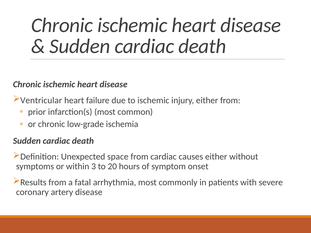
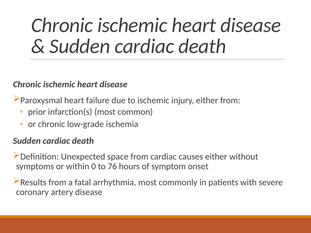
Ventricular: Ventricular -> Paroxysmal
3: 3 -> 0
20: 20 -> 76
